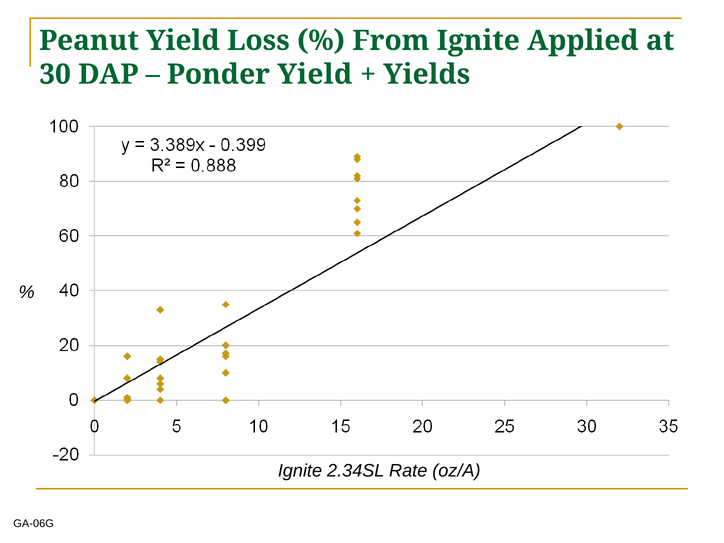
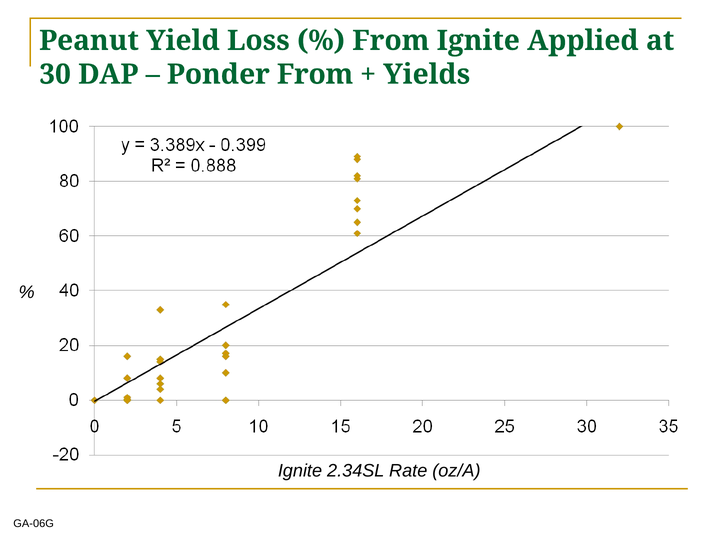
Ponder Yield: Yield -> From
